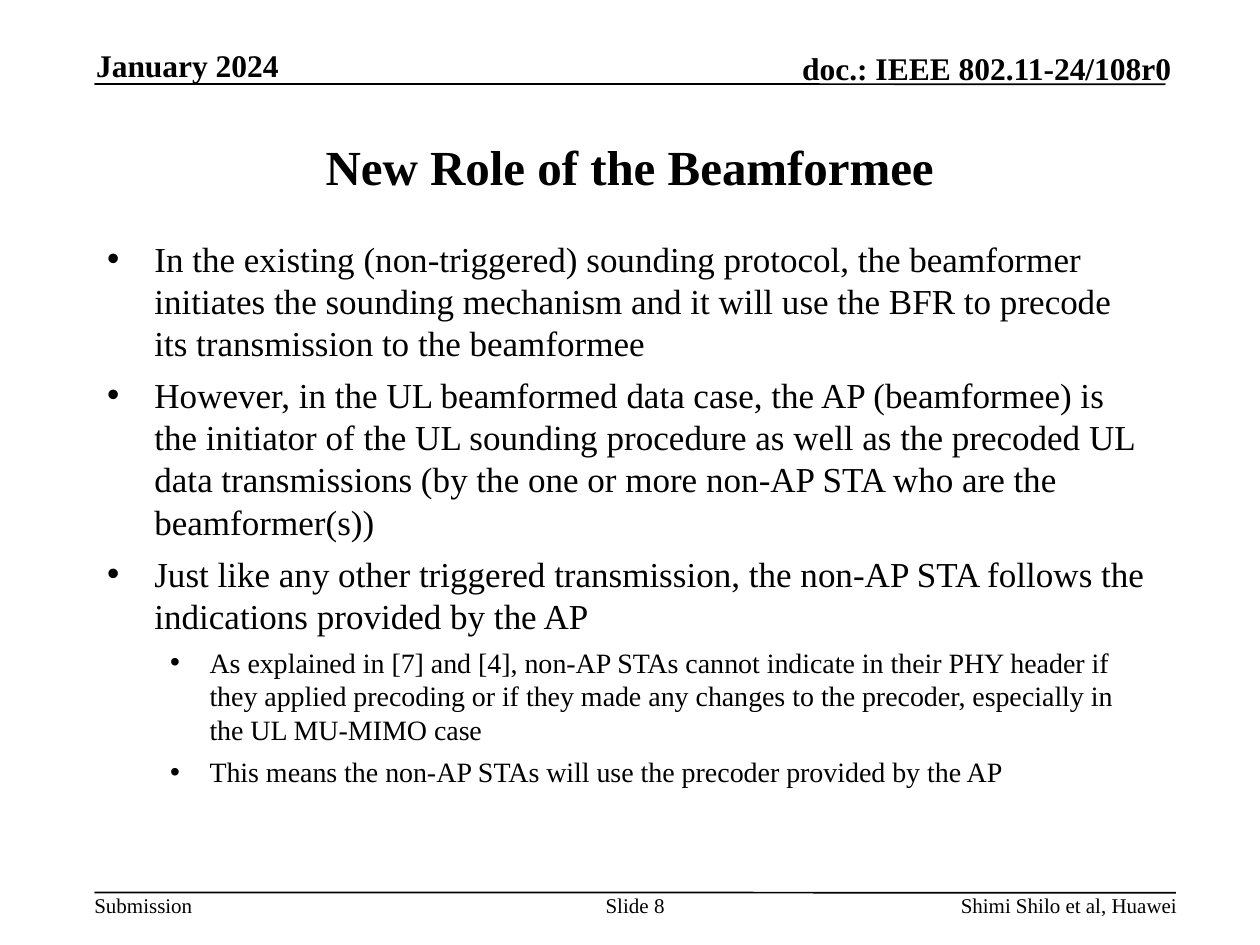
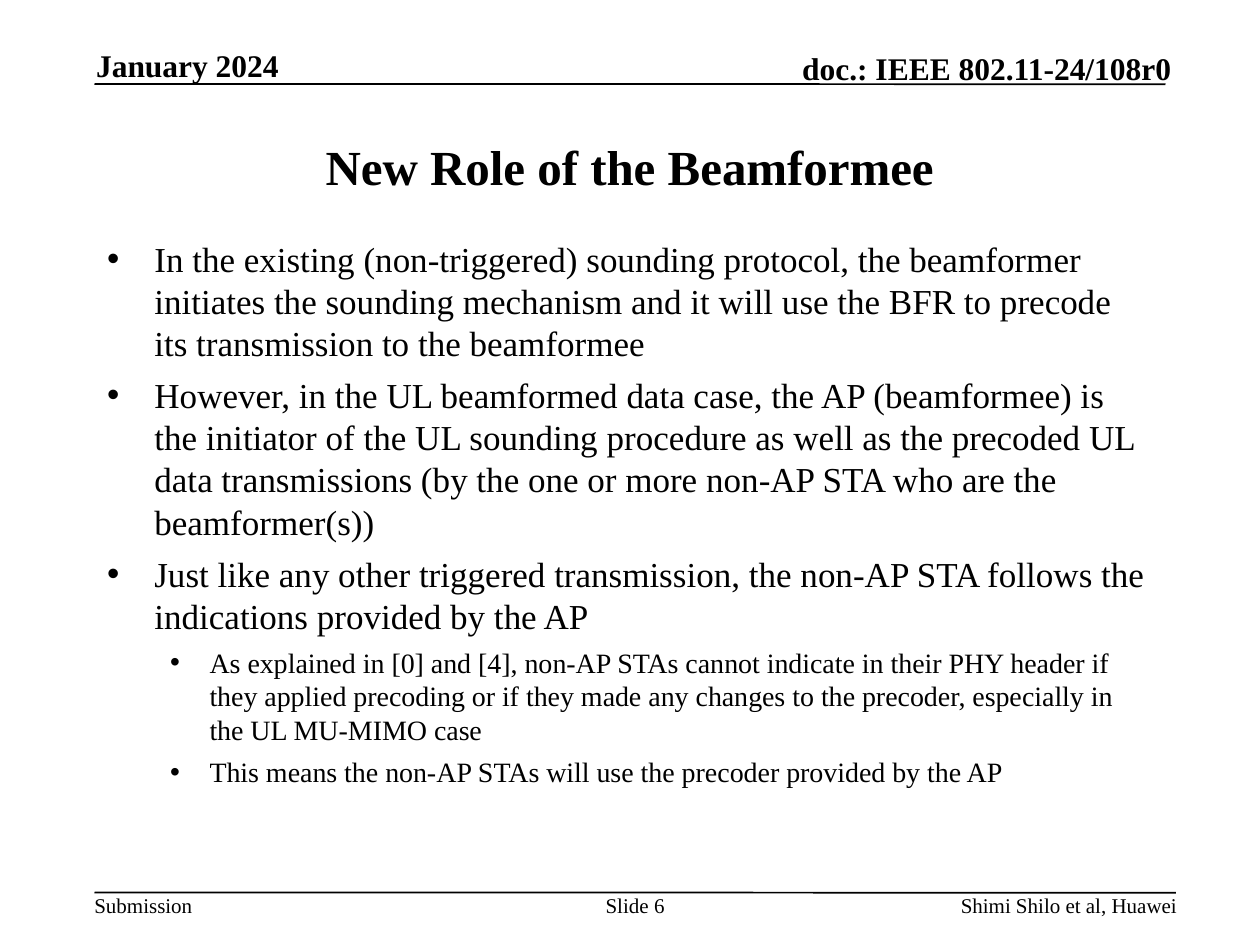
7: 7 -> 0
8: 8 -> 6
